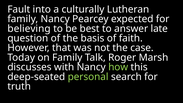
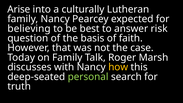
Fault: Fault -> Arise
late: late -> risk
how colour: light green -> yellow
